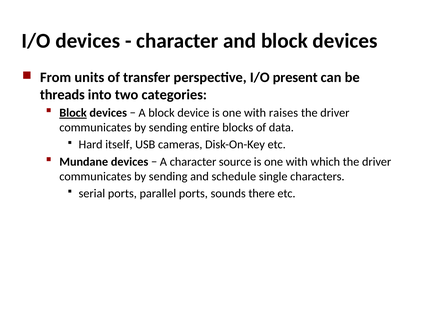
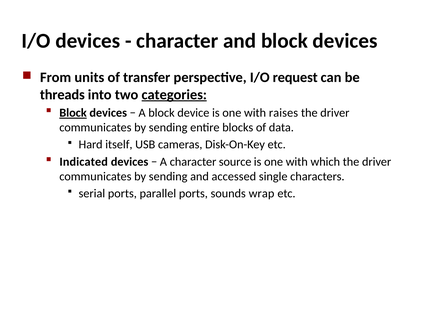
present: present -> request
categories underline: none -> present
Mundane: Mundane -> Indicated
schedule: schedule -> accessed
there: there -> wrap
